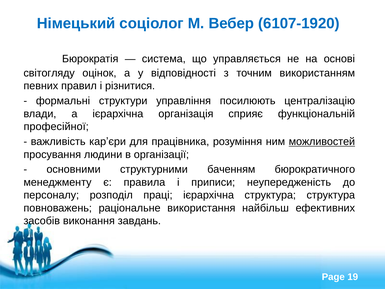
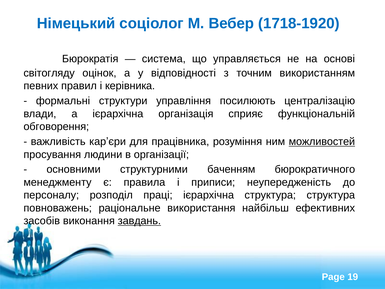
6107-1920: 6107-1920 -> 1718-1920
різнитися: різнитися -> керівника
професійної: професійної -> обговорення
завдань underline: none -> present
